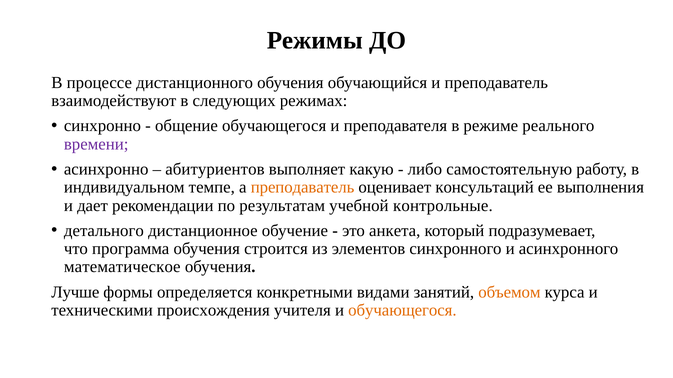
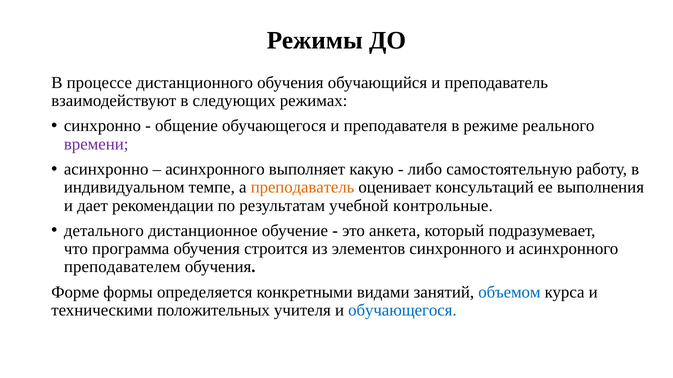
абитуриентов at (215, 169): абитуриентов -> асинхронного
математическое: математическое -> преподавателем
Лучше: Лучше -> Форме
объемом colour: orange -> blue
происхождения: происхождения -> положительных
обучающегося at (402, 311) colour: orange -> blue
